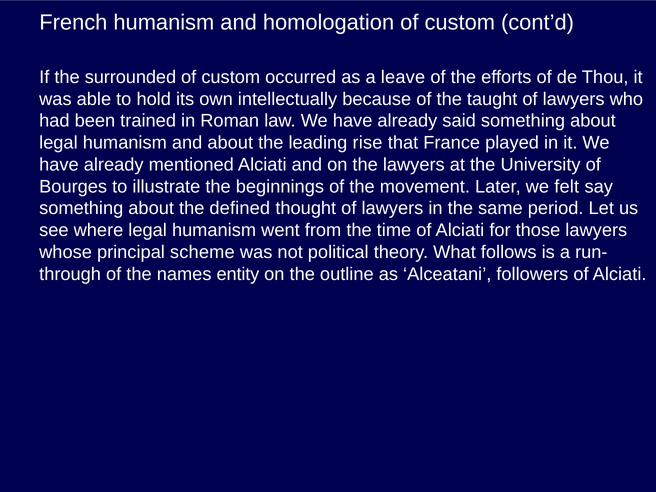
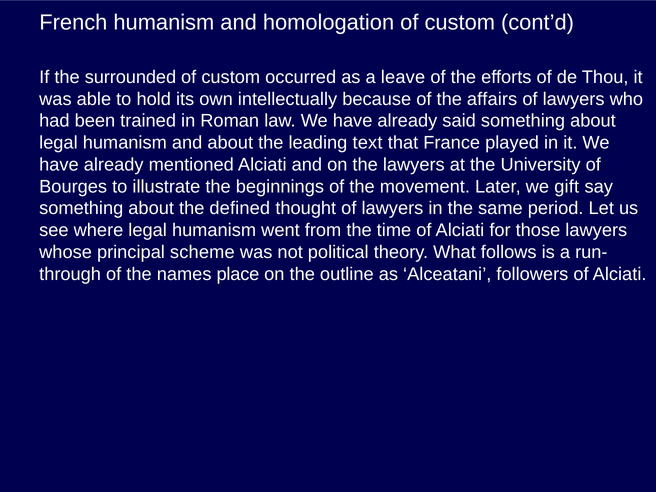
taught: taught -> affairs
rise: rise -> text
felt: felt -> gift
entity: entity -> place
